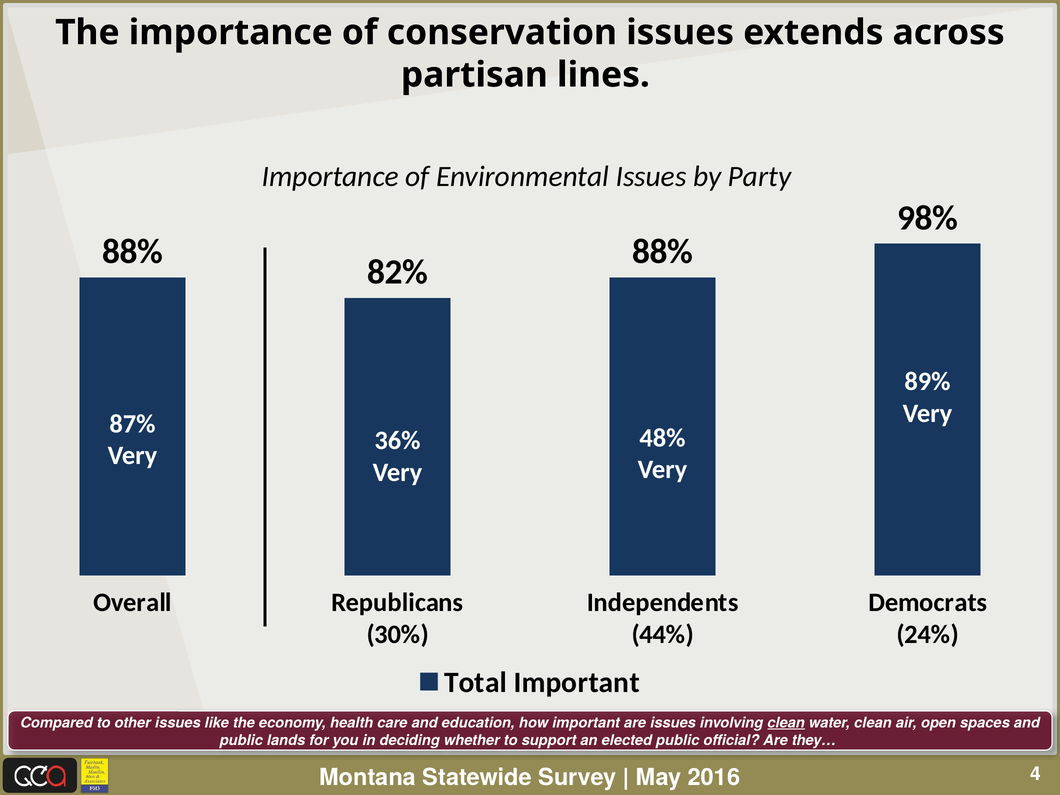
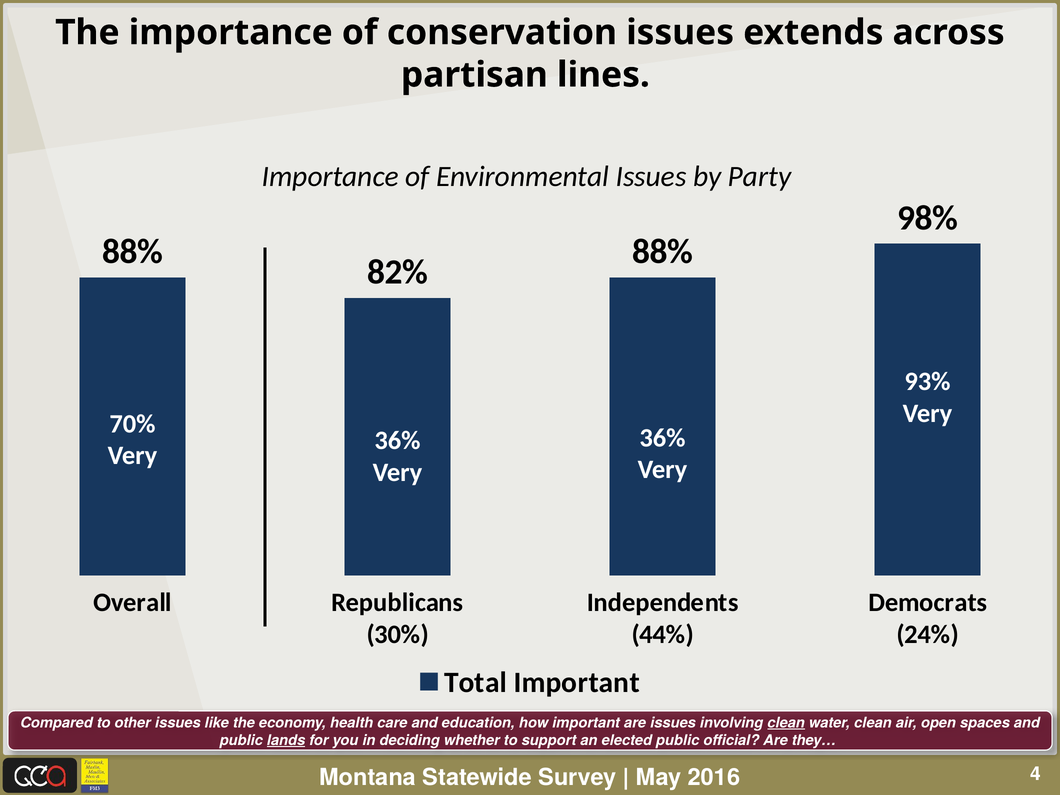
89%: 89% -> 93%
87%: 87% -> 70%
48% at (662, 438): 48% -> 36%
lands underline: none -> present
